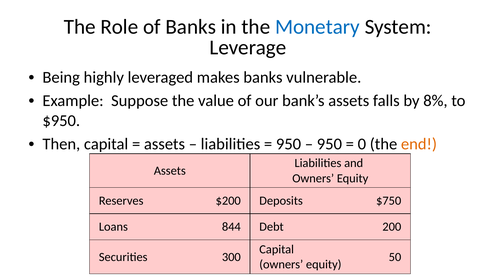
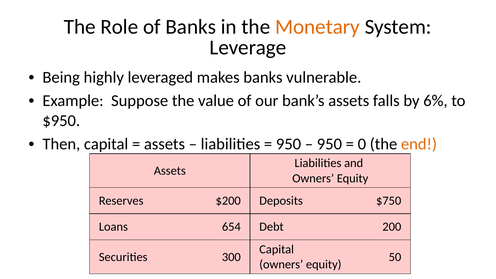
Monetary colour: blue -> orange
8%: 8% -> 6%
844: 844 -> 654
